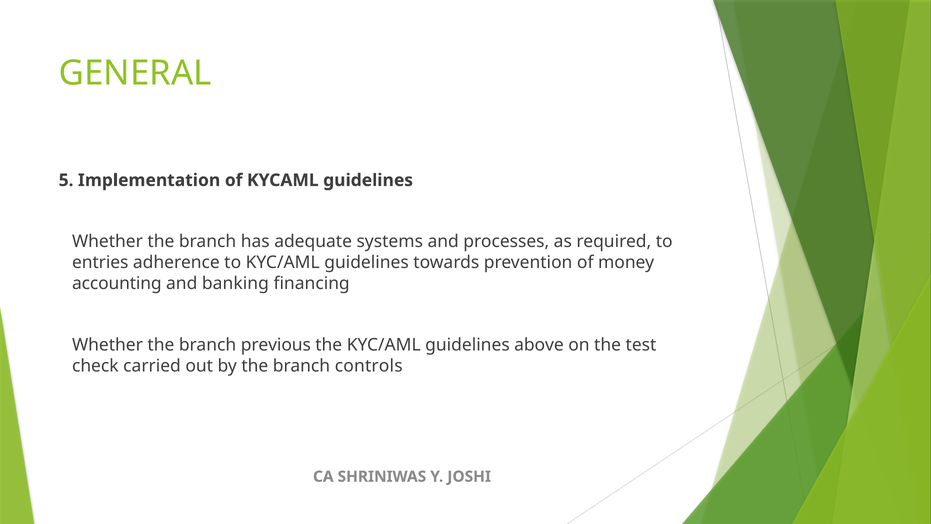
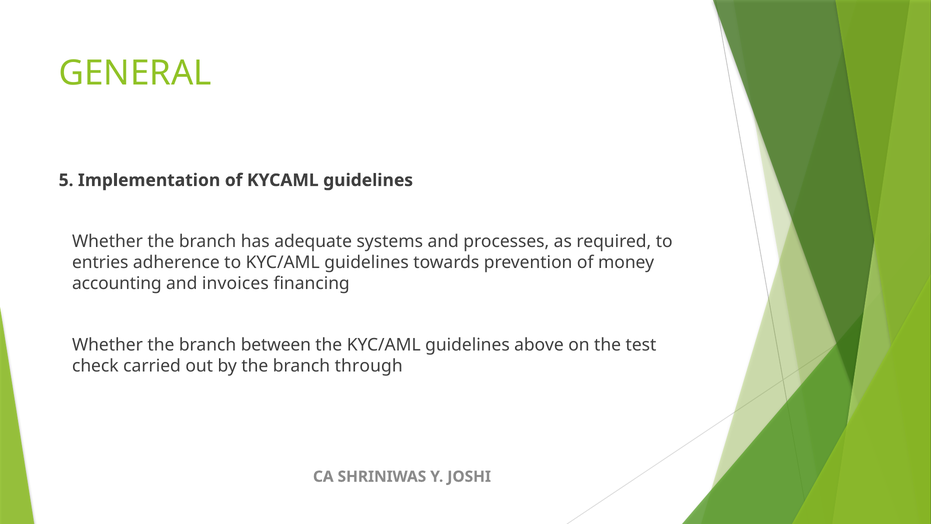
banking: banking -> invoices
previous: previous -> between
controls: controls -> through
